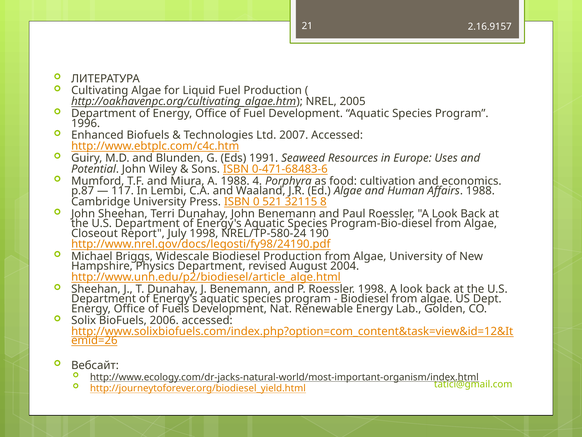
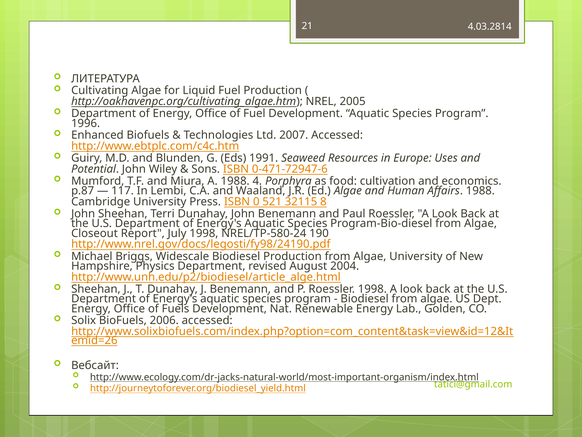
2.16.9157: 2.16.9157 -> 4.03.2814
0-471-68483-6: 0-471-68483-6 -> 0-471-72947-6
